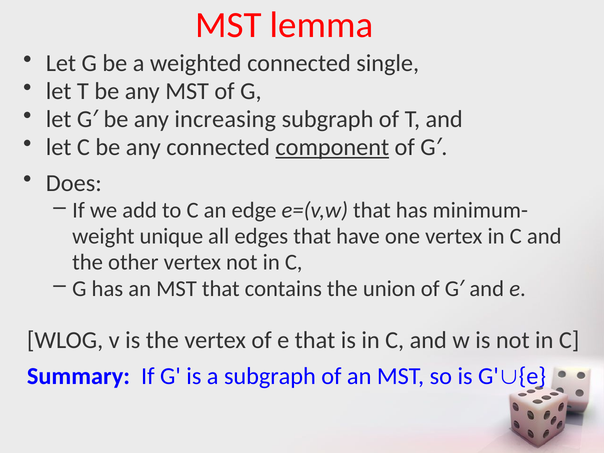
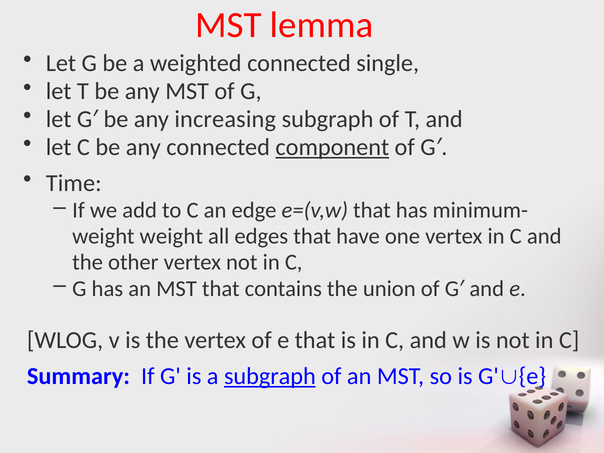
Does: Does -> Time
unique at (171, 236): unique -> weight
subgraph at (270, 376) underline: none -> present
